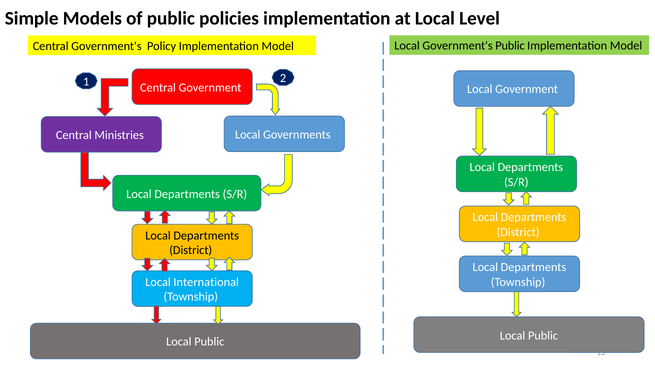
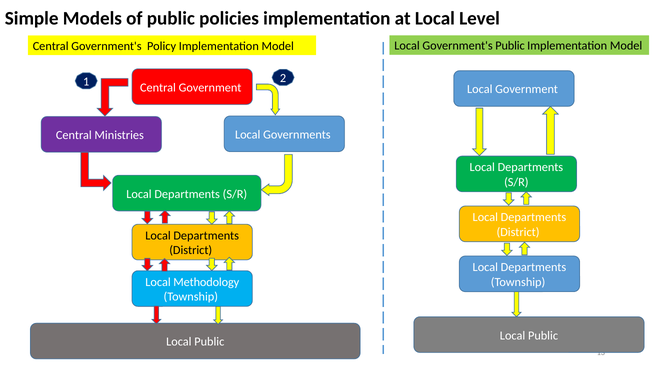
International: International -> Methodology
